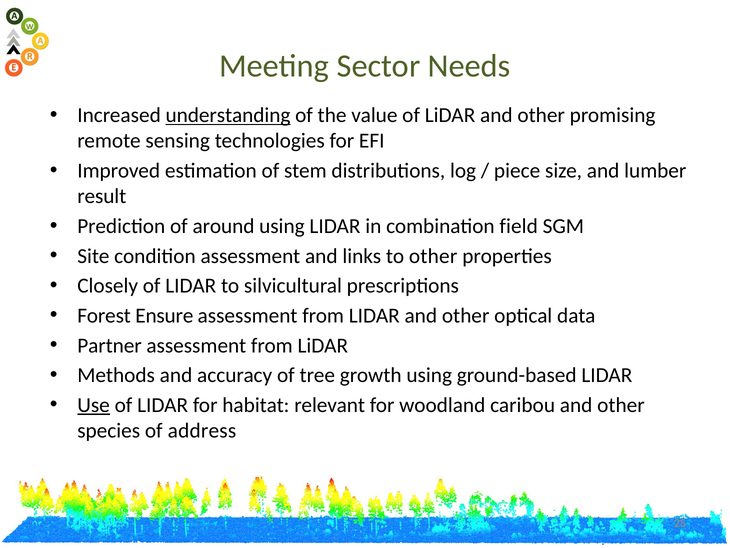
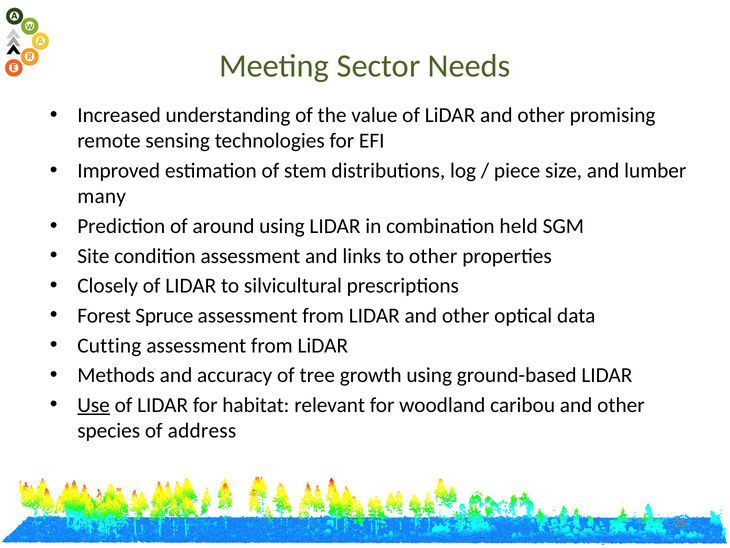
understanding underline: present -> none
result: result -> many
field: field -> held
Ensure: Ensure -> Spruce
Partner: Partner -> Cutting
